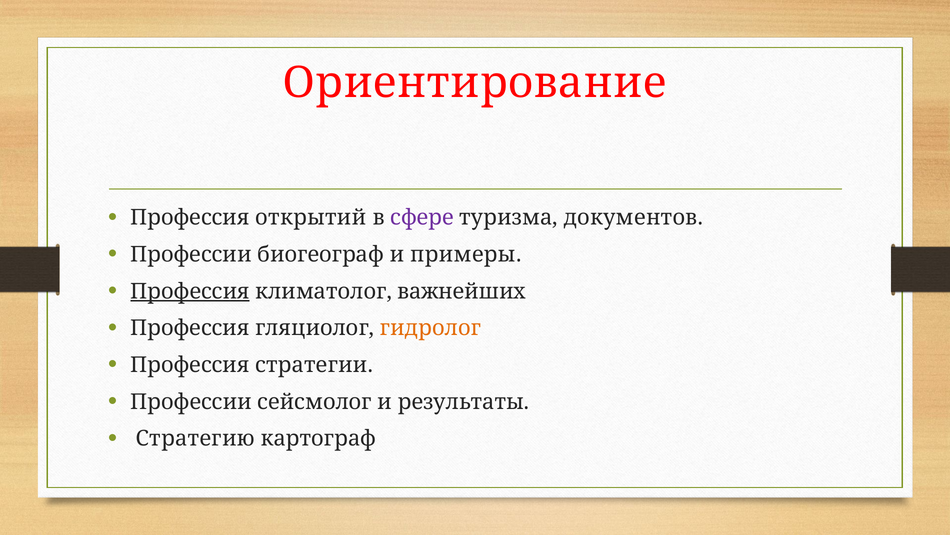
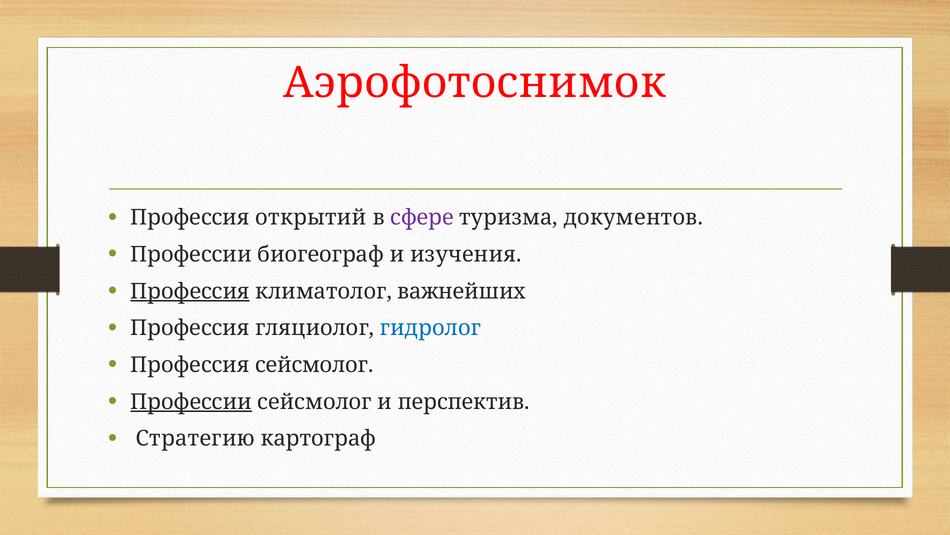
Ориентирование: Ориентирование -> Аэрофотоснимок
примеры: примеры -> изучения
гидролог colour: orange -> blue
Профессия стратегии: стратегии -> сейсмолог
Профессии at (191, 401) underline: none -> present
результаты: результаты -> перспектив
